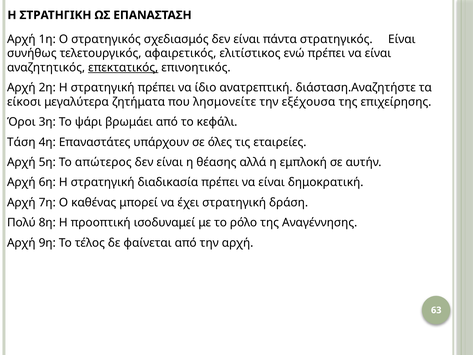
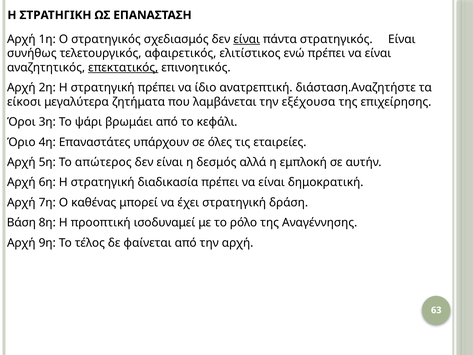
είναι at (247, 39) underline: none -> present
λησμονείτε: λησμονείτε -> λαμβάνεται
Τάση: Τάση -> Όριο
θέασης: θέασης -> δεσμός
Πολύ: Πολύ -> Βάση
